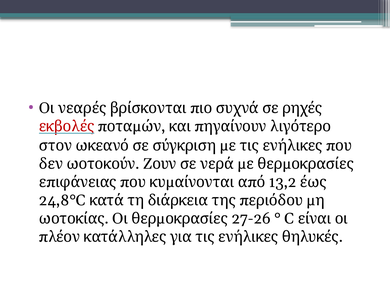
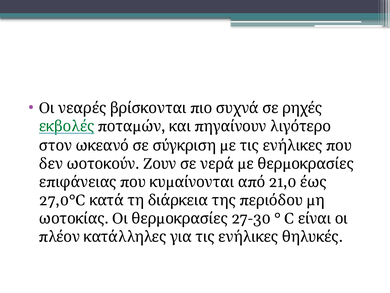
εκβολές colour: red -> green
13,2: 13,2 -> 21,0
24,8°C: 24,8°C -> 27,0°C
27-26: 27-26 -> 27-30
